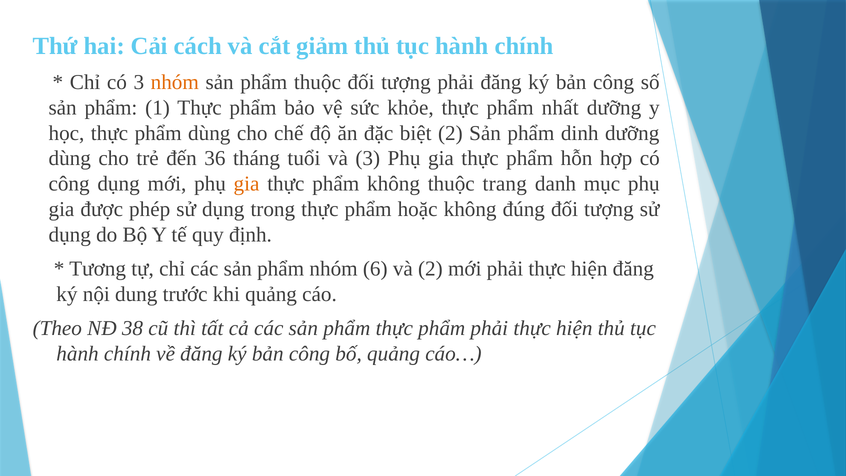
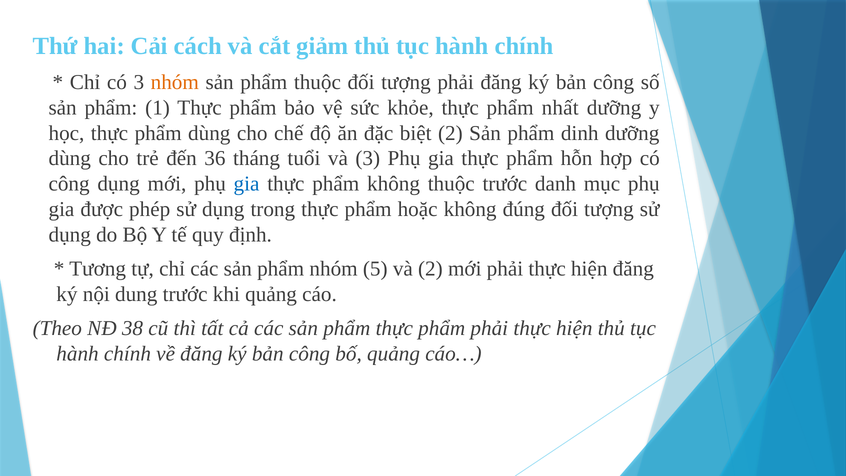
gia at (247, 184) colour: orange -> blue
thuộc trang: trang -> trước
6: 6 -> 5
